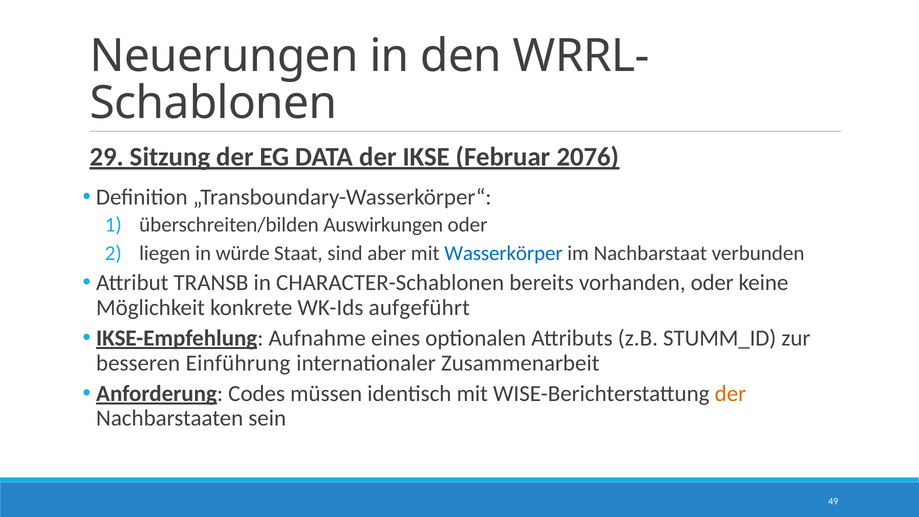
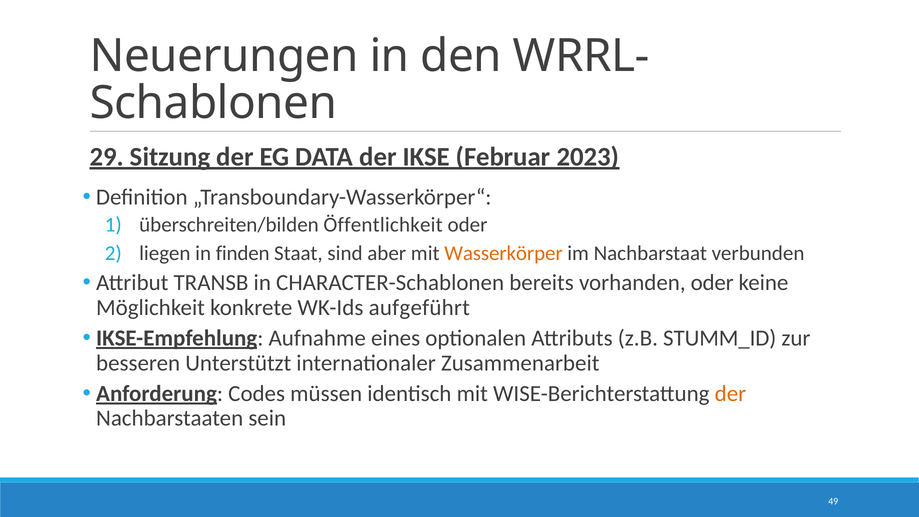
2076: 2076 -> 2023
Auswirkungen: Auswirkungen -> Öffentlichkeit
würde: würde -> finden
Wasserkörper colour: blue -> orange
Einführung: Einführung -> Unterstützt
